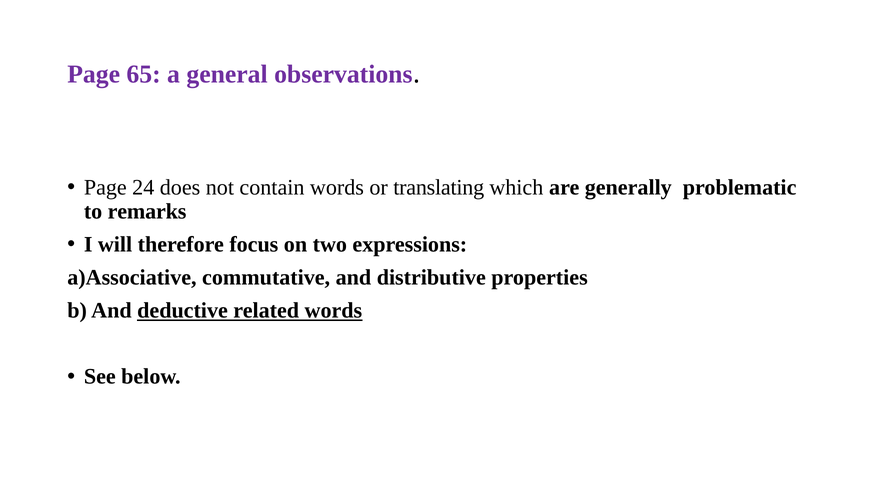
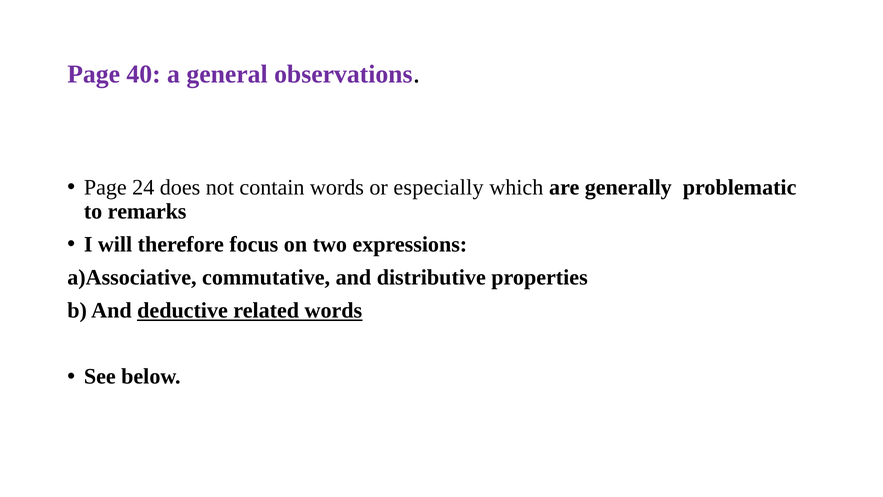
65: 65 -> 40
translating: translating -> especially
